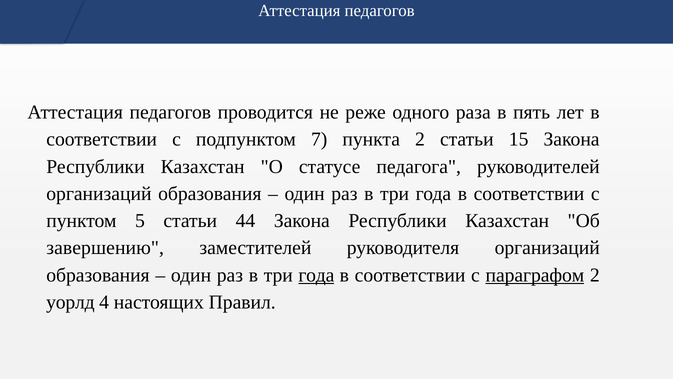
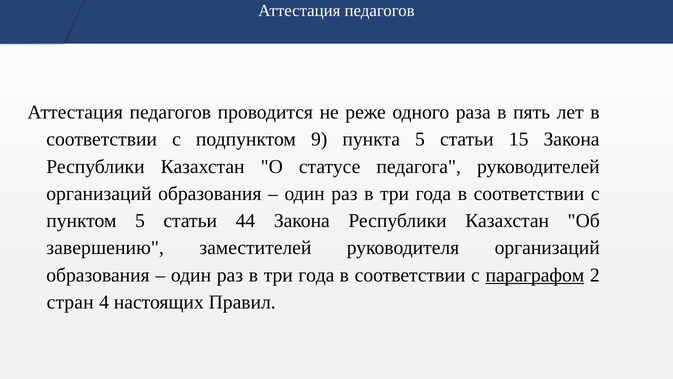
7: 7 -> 9
пункта 2: 2 -> 5
года at (316, 275) underline: present -> none
уорлд: уорлд -> стран
